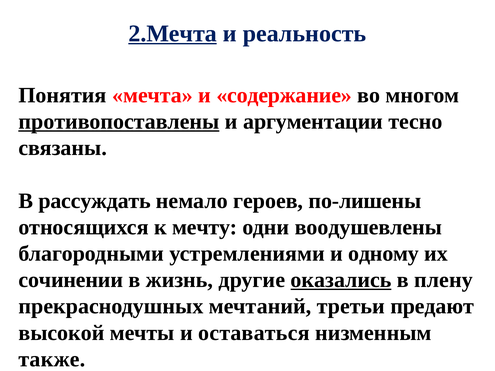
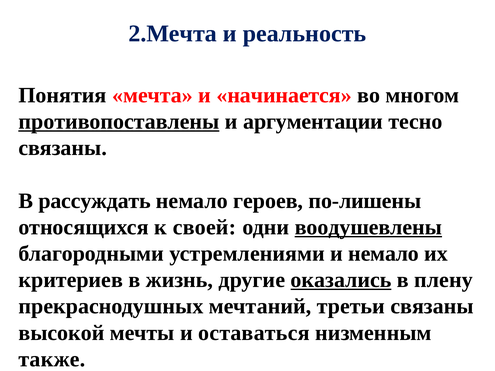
2.Мечта underline: present -> none
содержание: содержание -> начинается
мечту: мечту -> своей
воодушевлены underline: none -> present
и одному: одному -> немало
сочинении: сочинении -> критериев
третьи предают: предают -> связаны
